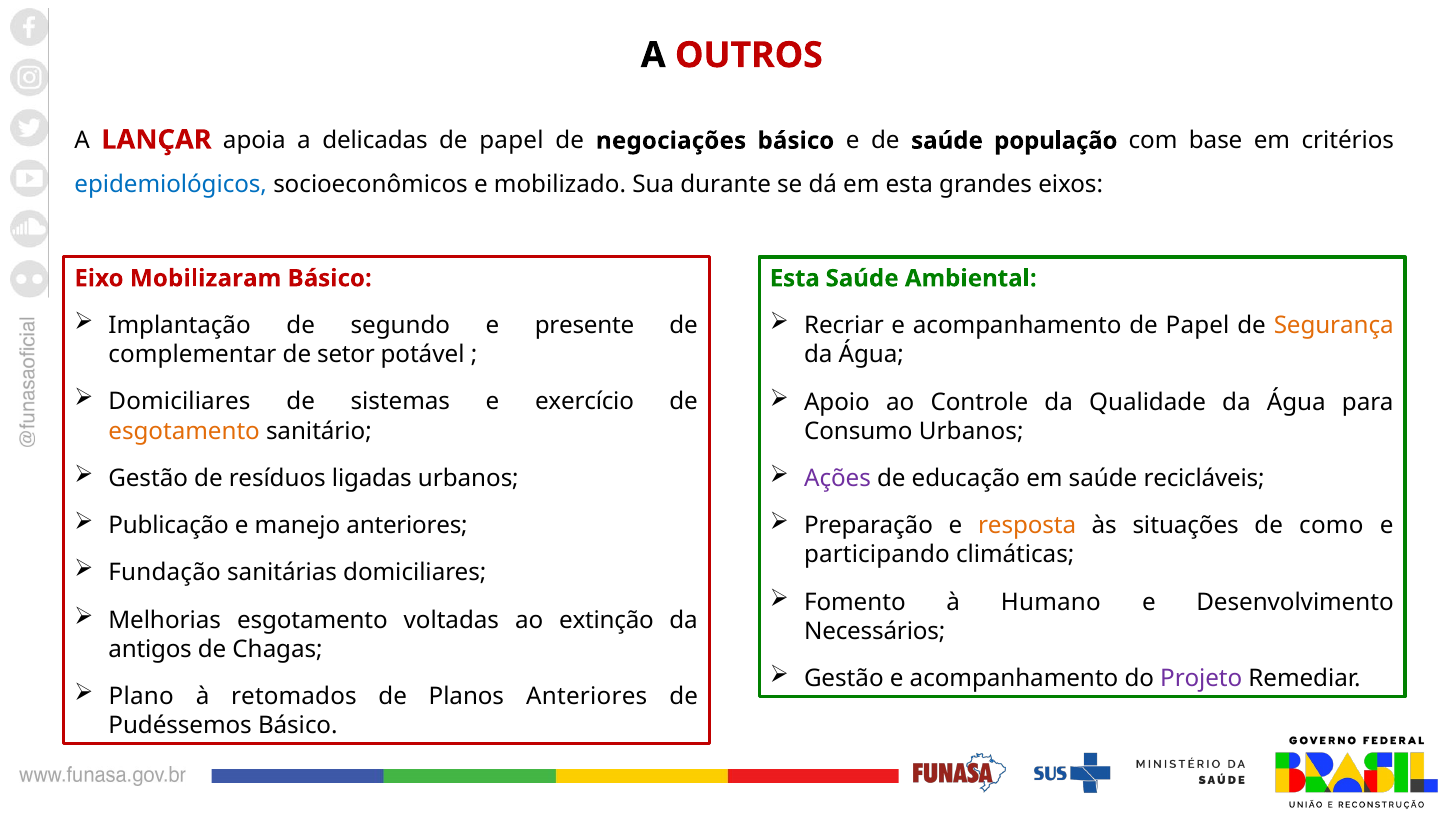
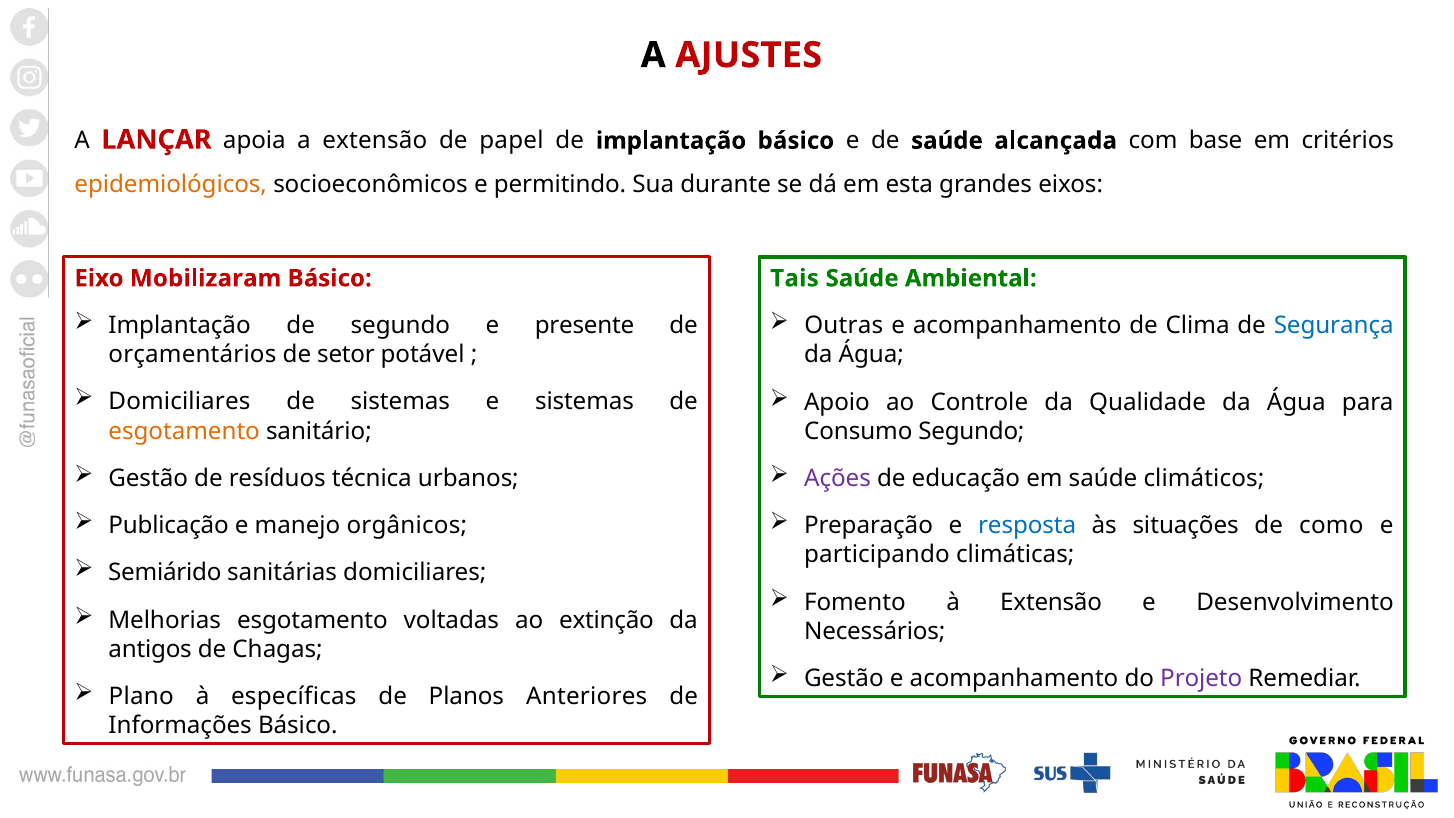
OUTROS: OUTROS -> AJUSTES
a delicadas: delicadas -> extensão
de negociações: negociações -> implantação
população: população -> alcançada
epidemiológicos colour: blue -> orange
mobilizado: mobilizado -> permitindo
Esta at (795, 278): Esta -> Tais
Recriar: Recriar -> Outras
acompanhamento de Papel: Papel -> Clima
Segurança colour: orange -> blue
complementar: complementar -> orçamentários
e exercício: exercício -> sistemas
Consumo Urbanos: Urbanos -> Segundo
ligadas: ligadas -> técnica
recicláveis: recicláveis -> climáticos
manejo anteriores: anteriores -> orgânicos
resposta colour: orange -> blue
Fundação: Fundação -> Semiárido
à Humano: Humano -> Extensão
retomados: retomados -> específicas
Pudéssemos: Pudéssemos -> Informações
